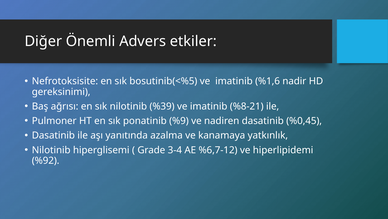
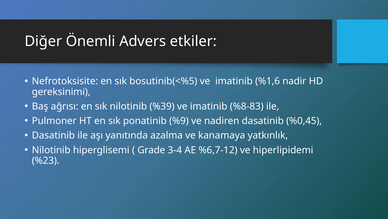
%8-21: %8-21 -> %8-83
%92: %92 -> %23
